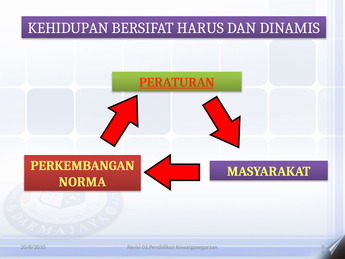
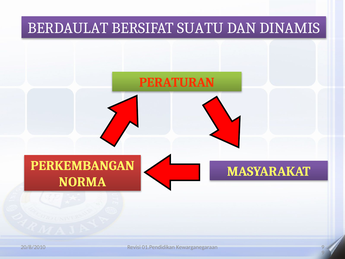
KEHIDUPAN: KEHIDUPAN -> BERDAULAT
HARUS: HARUS -> SUATU
PERATURAN underline: present -> none
